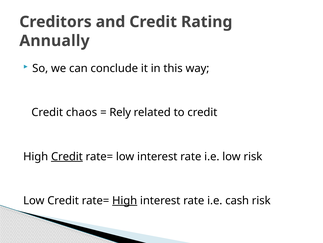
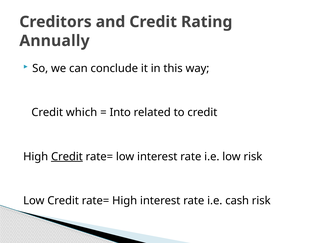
chaos: chaos -> which
Rely: Rely -> Into
High at (125, 200) underline: present -> none
